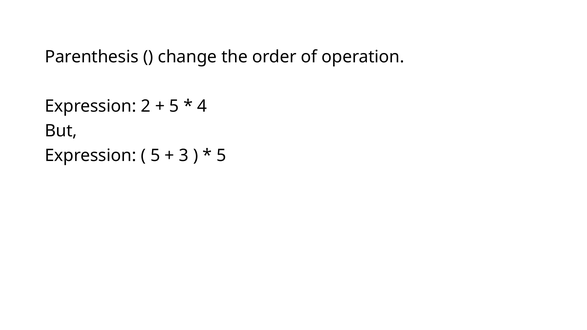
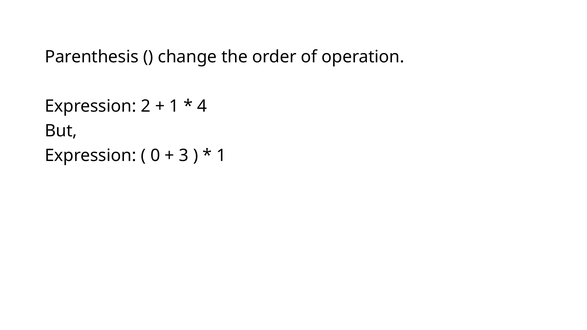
5 at (174, 106): 5 -> 1
5 at (155, 155): 5 -> 0
5 at (221, 155): 5 -> 1
